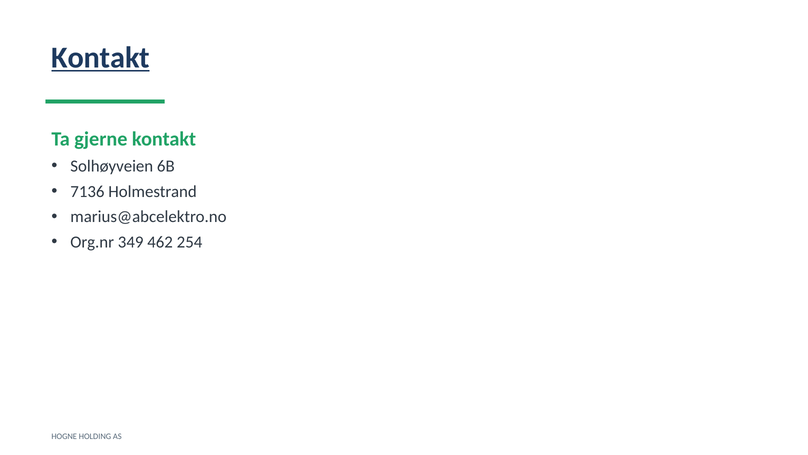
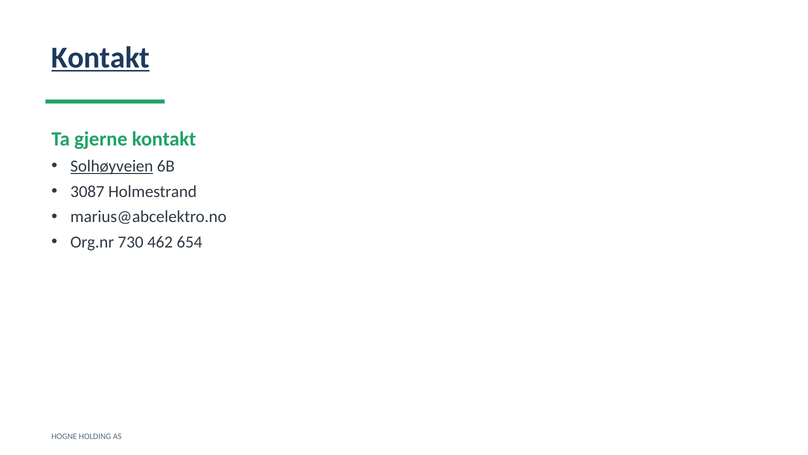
Solhøyveien underline: none -> present
7136: 7136 -> 3087
349: 349 -> 730
254: 254 -> 654
